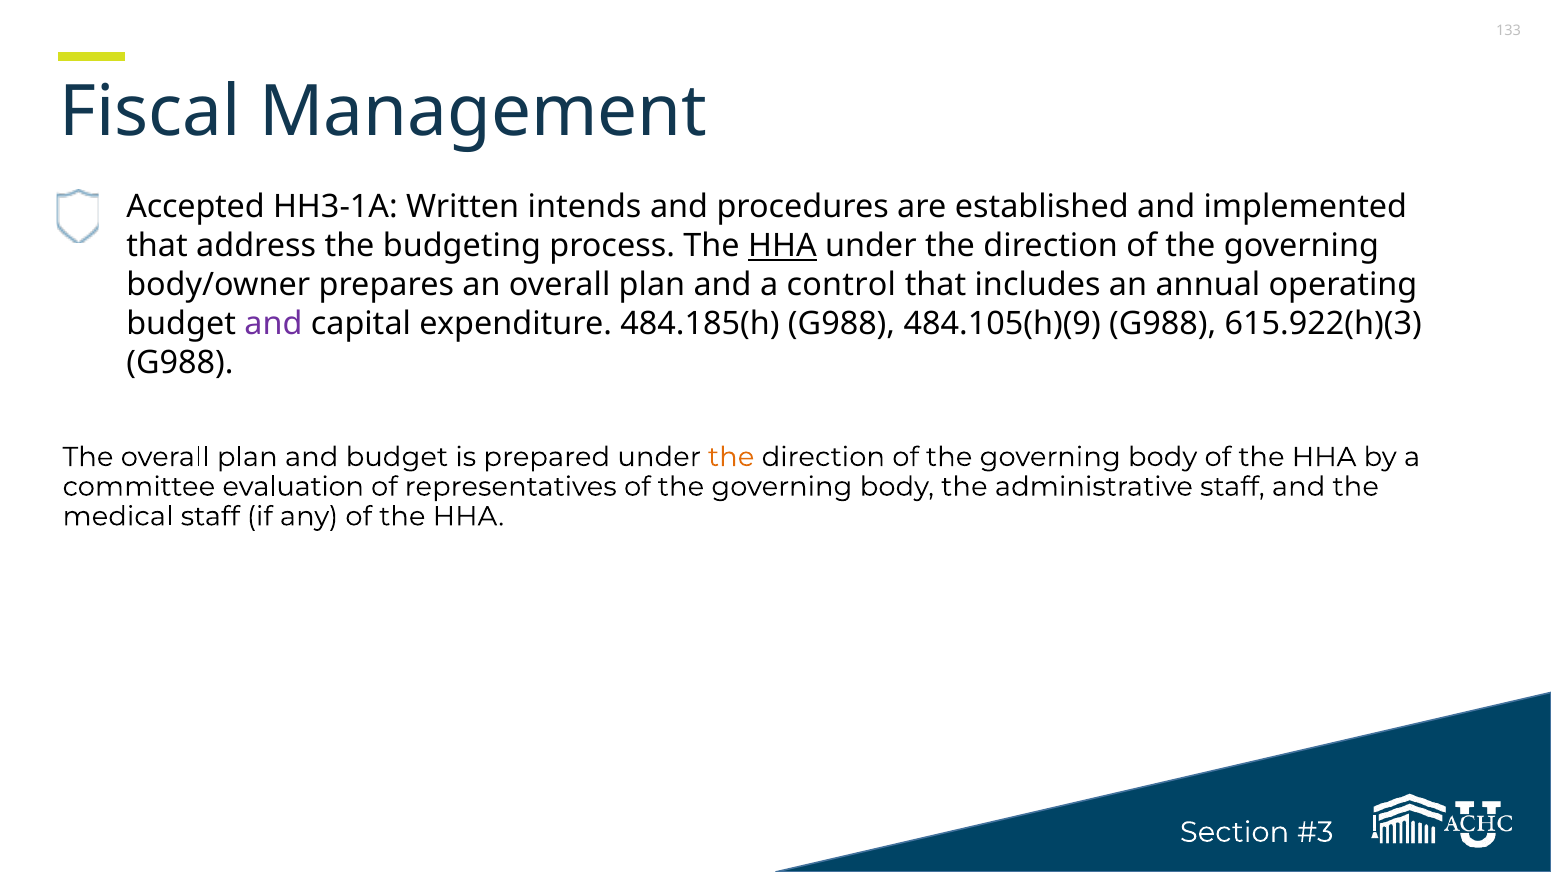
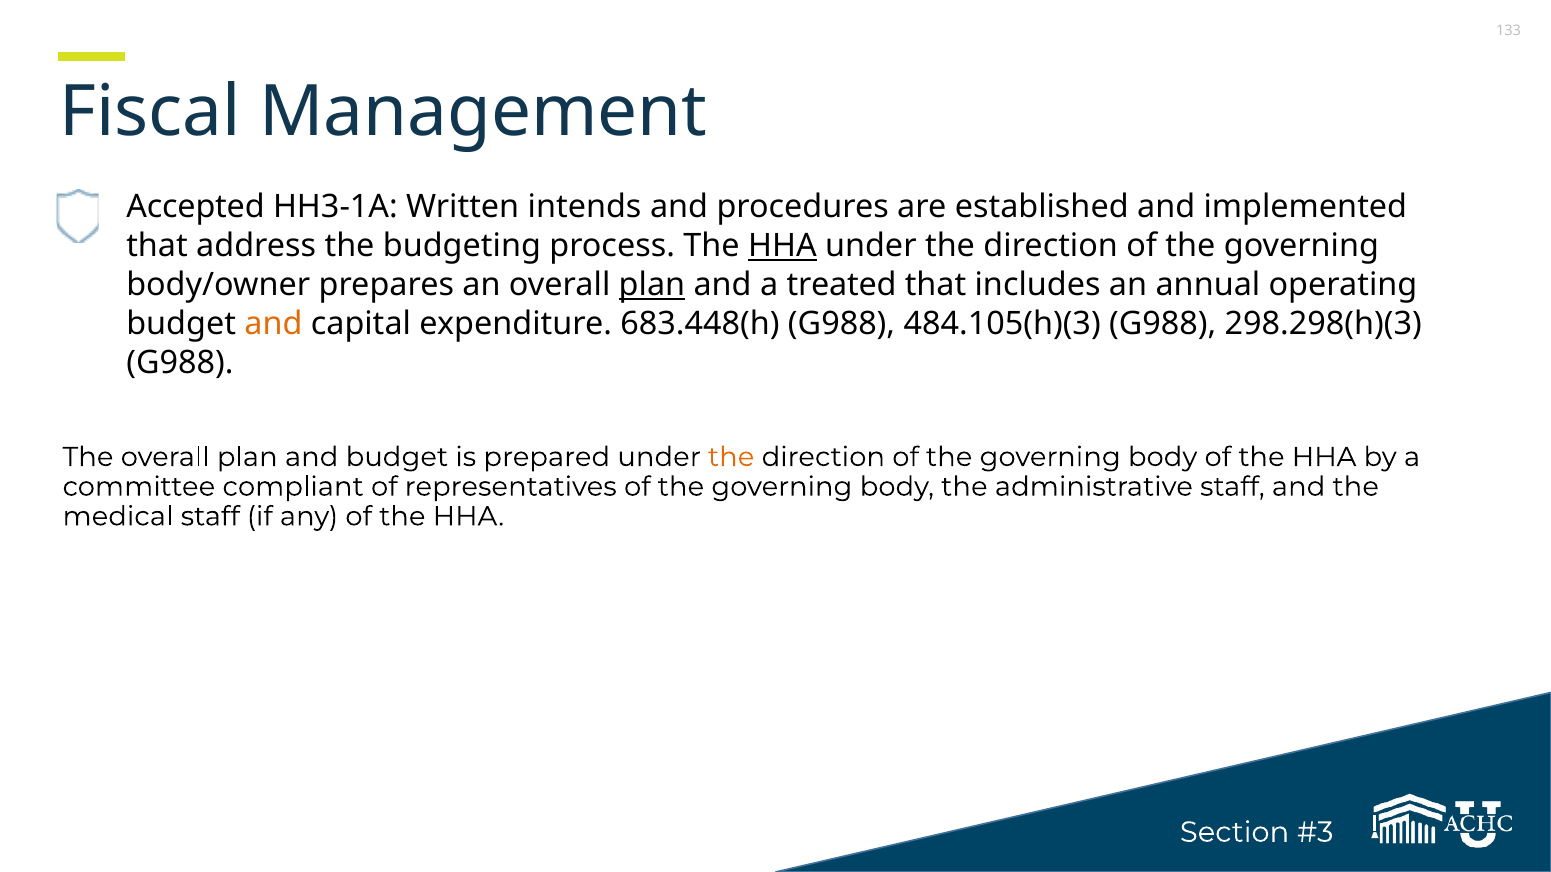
plan at (652, 285) underline: none -> present
control: control -> treated
and at (273, 324) colour: purple -> orange
484.185(h: 484.185(h -> 683.448(h
484.105(h)(9: 484.105(h)(9 -> 484.105(h)(3
615.922(h)(3: 615.922(h)(3 -> 298.298(h)(3
evaluation: evaluation -> compliant
